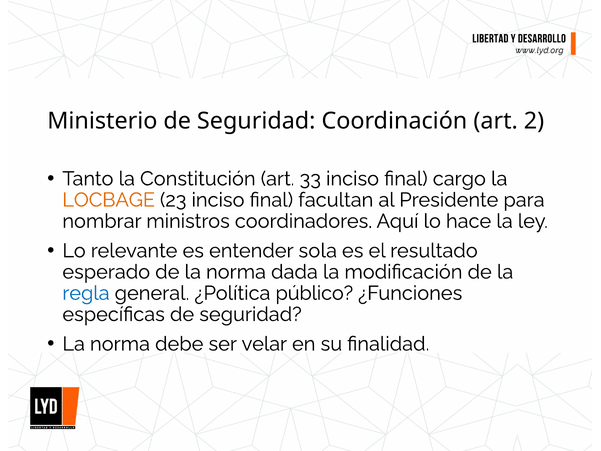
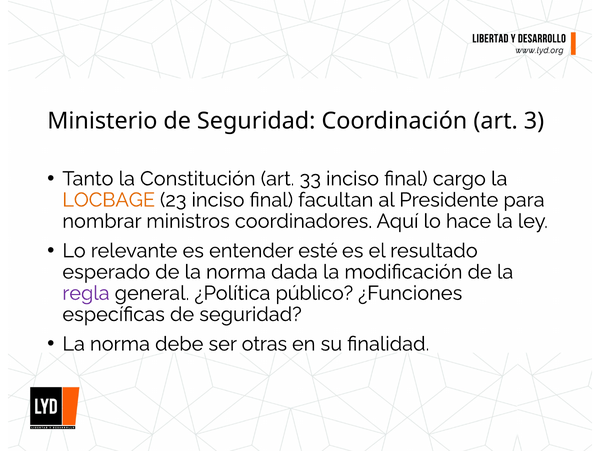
2: 2 -> 3
sola: sola -> esté
regla colour: blue -> purple
velar: velar -> otras
